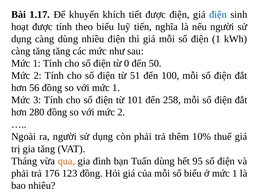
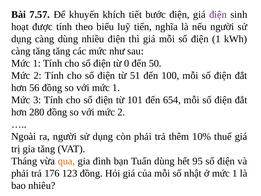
1.17: 1.17 -> 7.57
tiết được: được -> bước
điện at (218, 15) colour: blue -> purple
258: 258 -> 654
số biểu: biểu -> nhật
